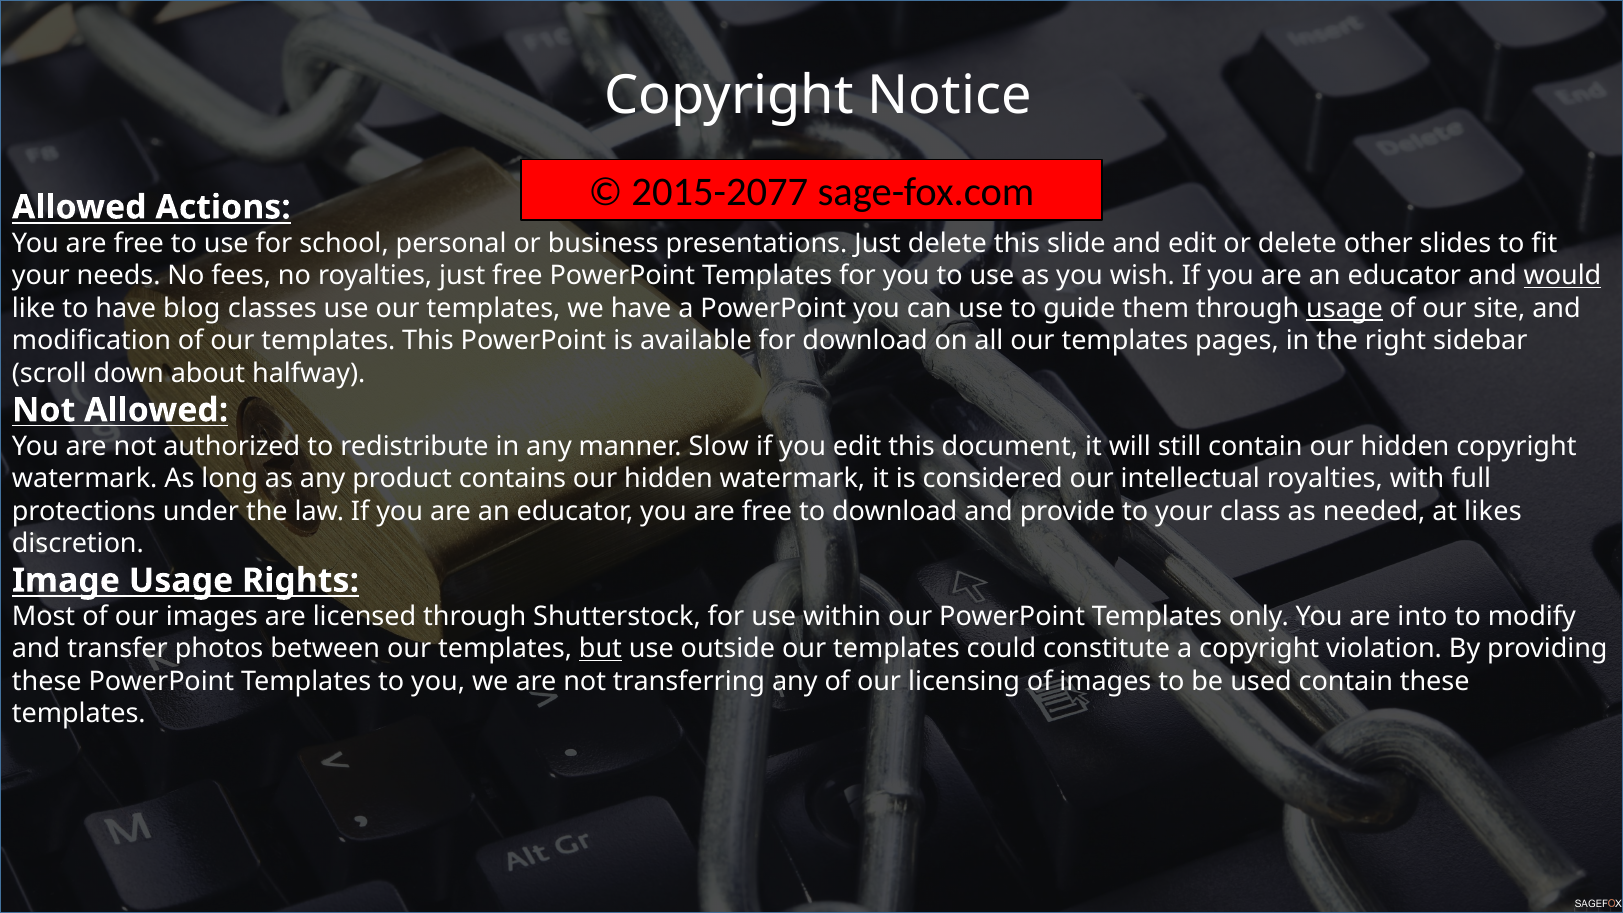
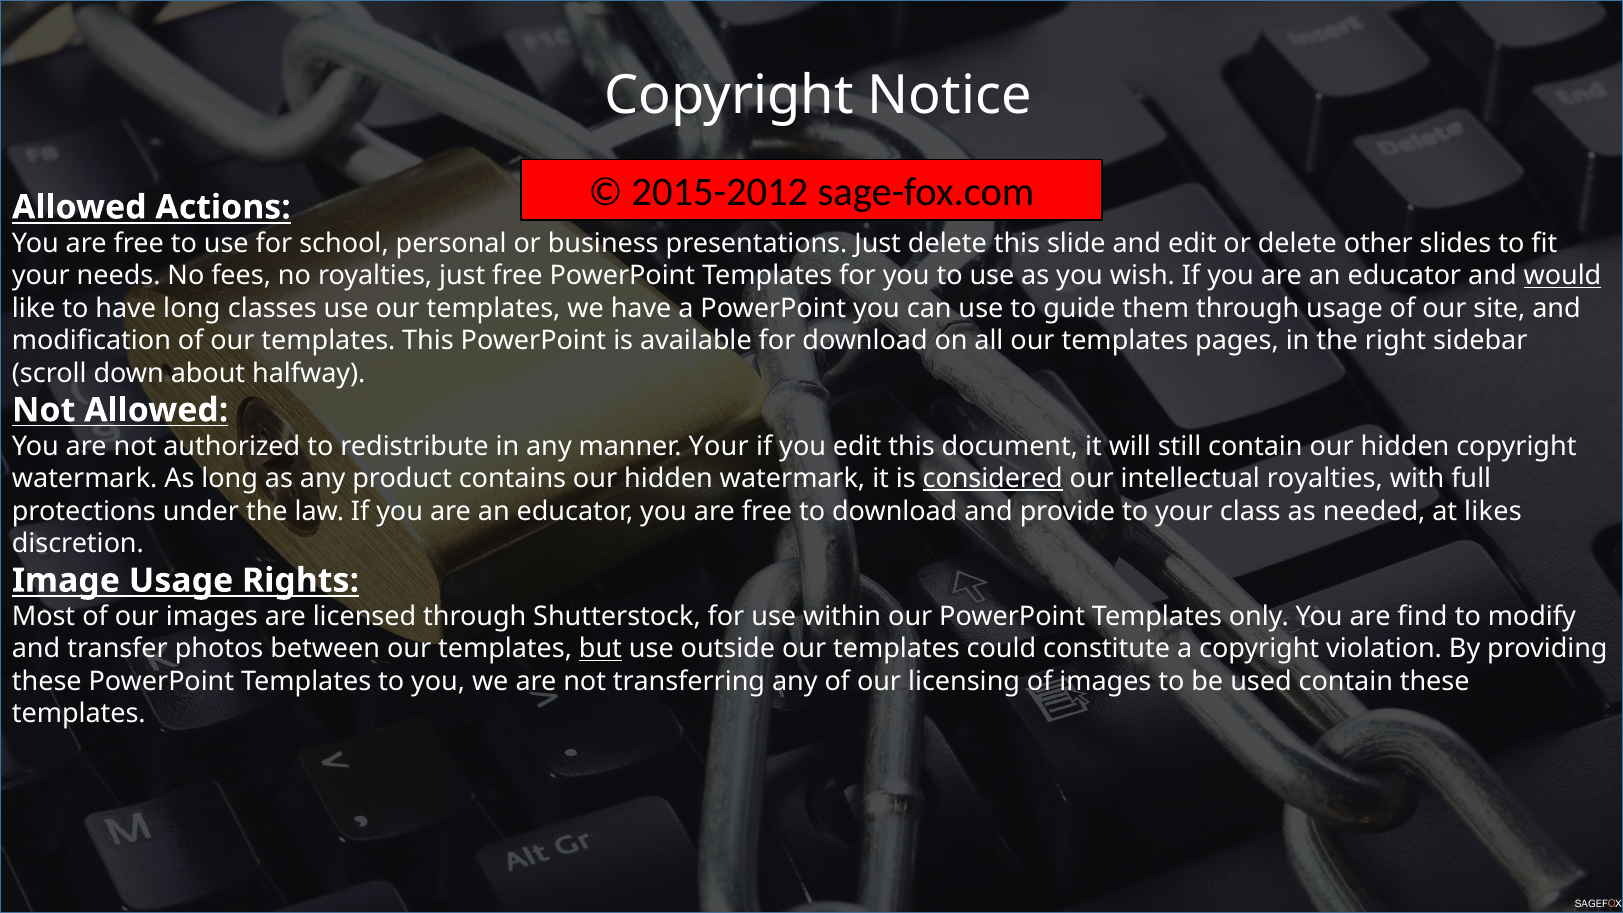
2015-2077: 2015-2077 -> 2015-2012
have blog: blog -> long
usage at (1345, 308) underline: present -> none
manner Slow: Slow -> Your
considered underline: none -> present
into: into -> find
